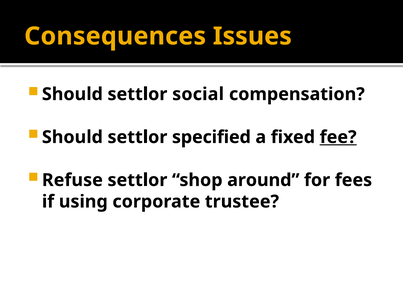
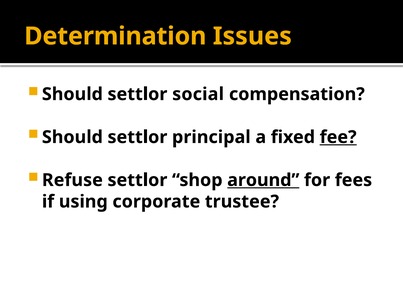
Consequences: Consequences -> Determination
specified: specified -> principal
around underline: none -> present
